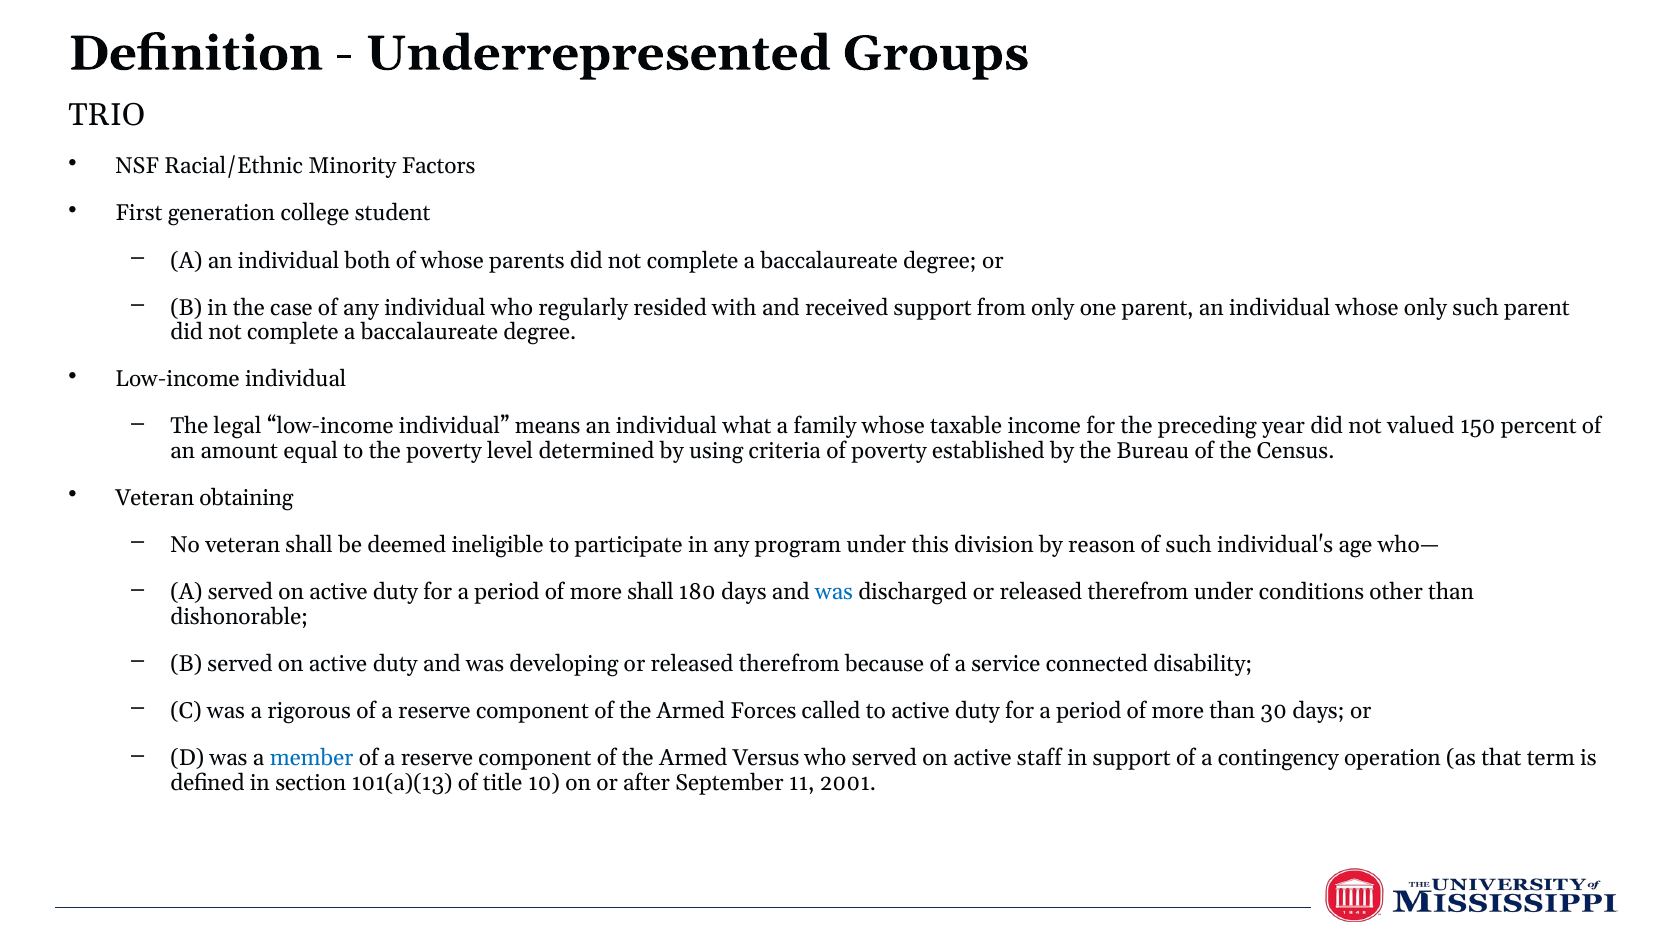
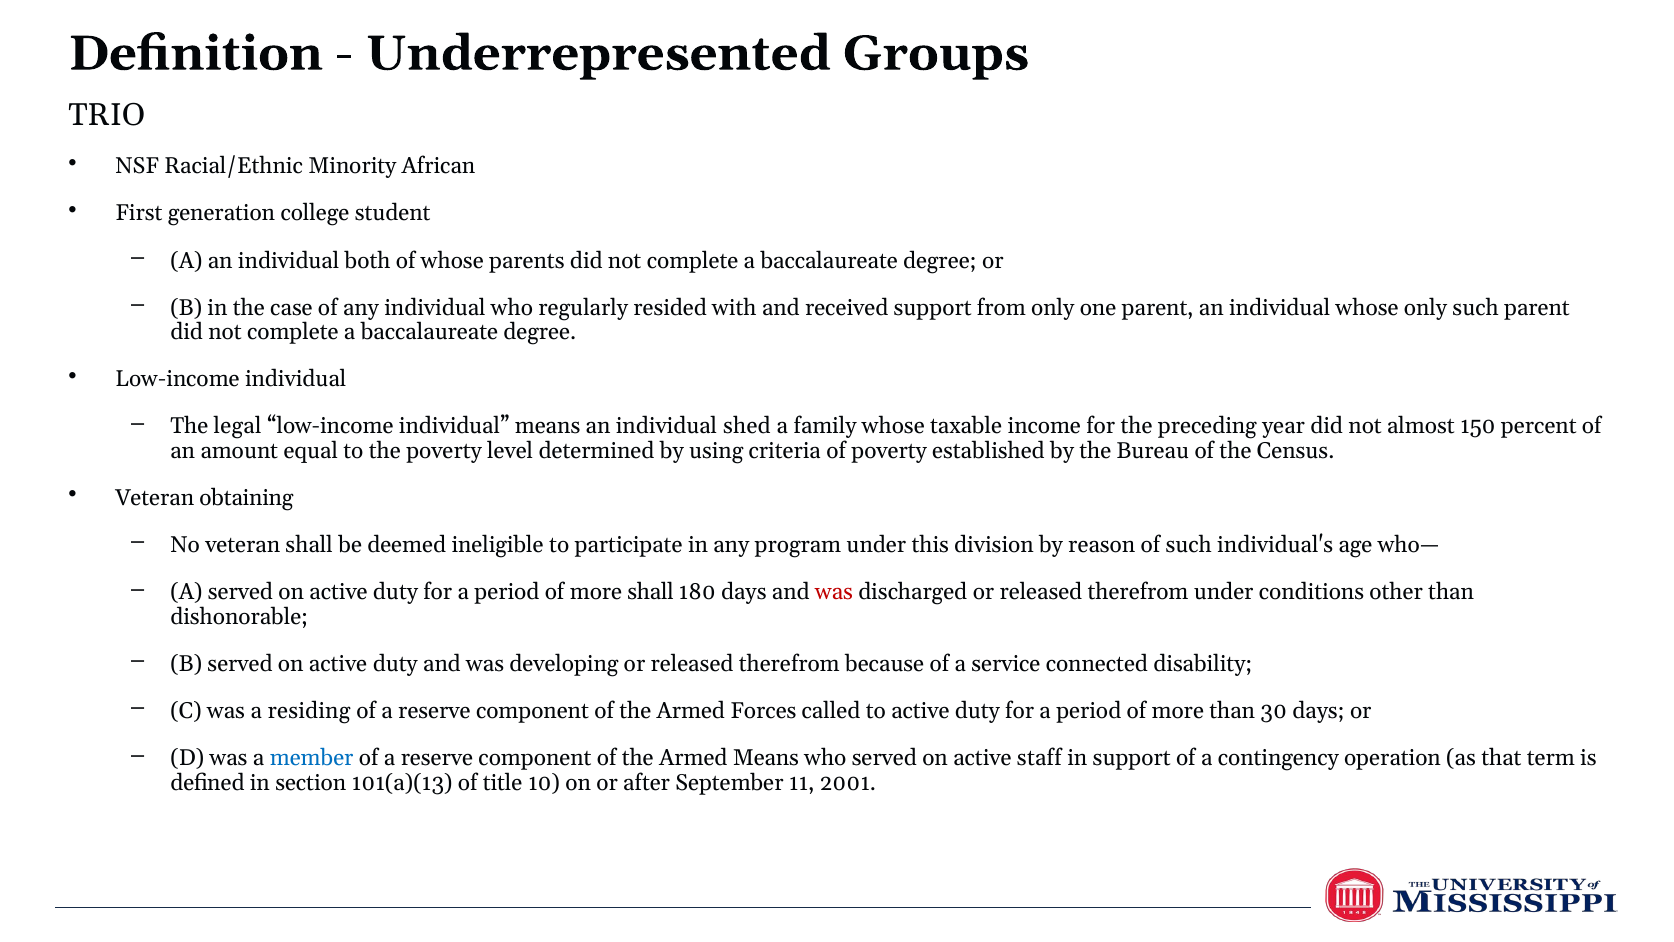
Factors: Factors -> African
what: what -> shed
valued: valued -> almost
was at (834, 592) colour: blue -> red
rigorous: rigorous -> residing
Armed Versus: Versus -> Means
